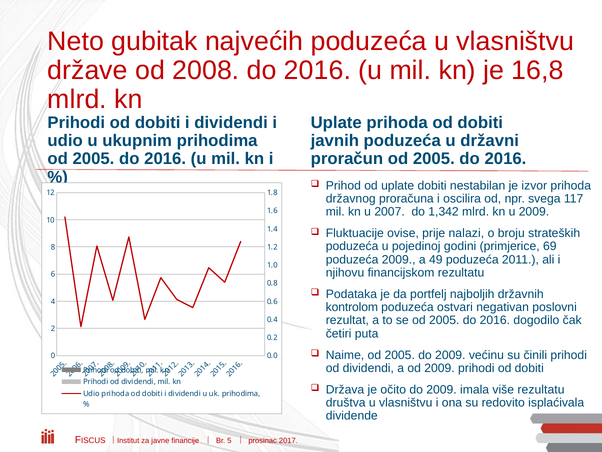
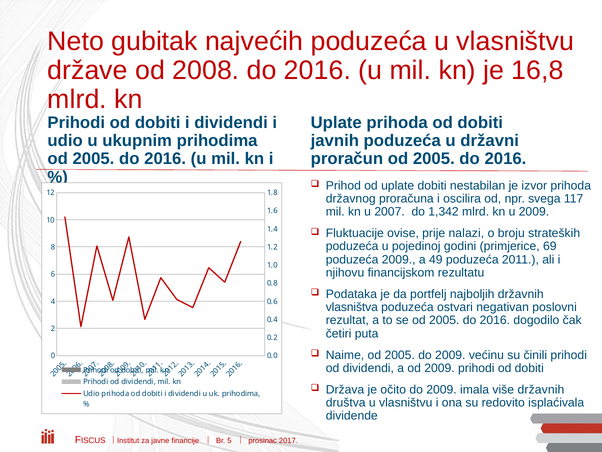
kontrolom: kontrolom -> vlasništva
više rezultatu: rezultatu -> državnih
